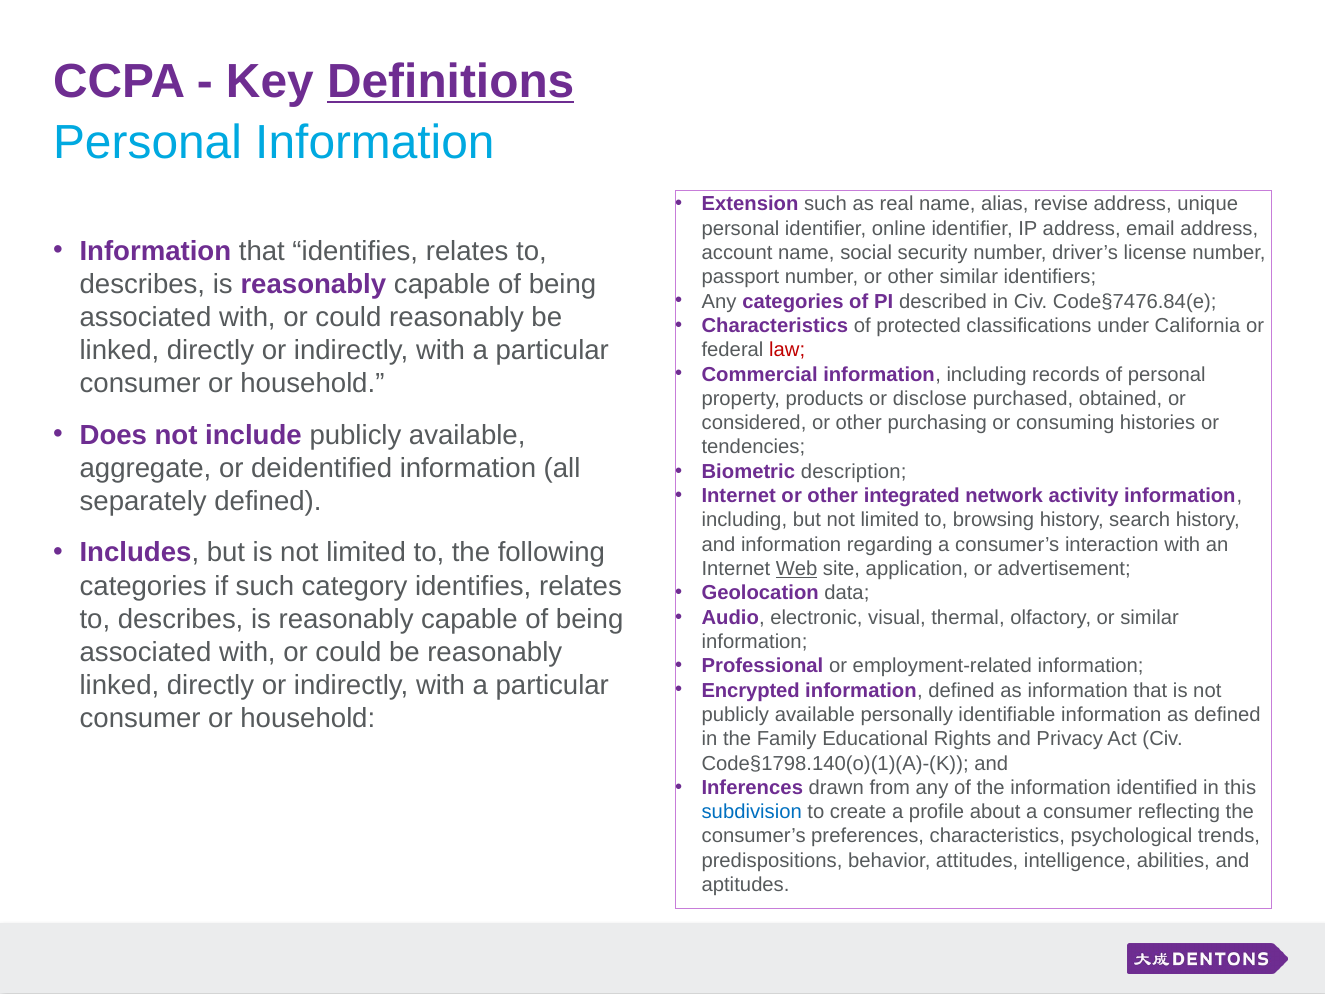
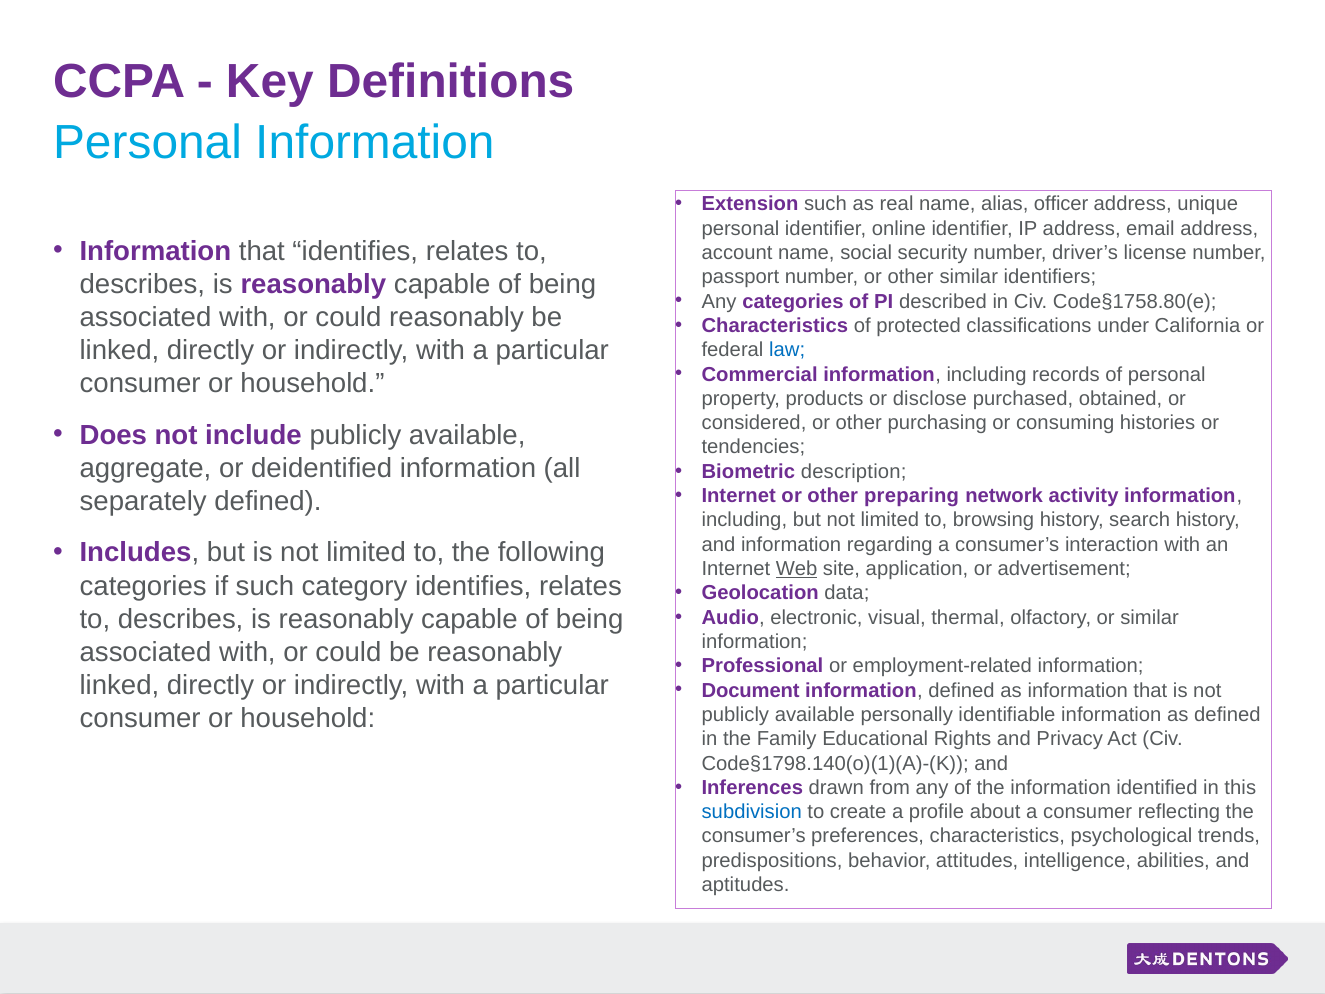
Definitions underline: present -> none
revise: revise -> officer
Code§7476.84(e: Code§7476.84(e -> Code§1758.80(e
law colour: red -> blue
integrated: integrated -> preparing
Encrypted: Encrypted -> Document
